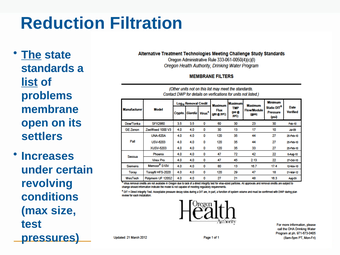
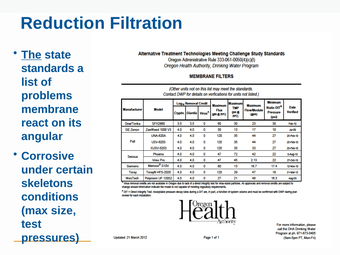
list underline: present -> none
open: open -> react
settlers: settlers -> angular
Increases: Increases -> Corrosive
revolving: revolving -> skeletons
